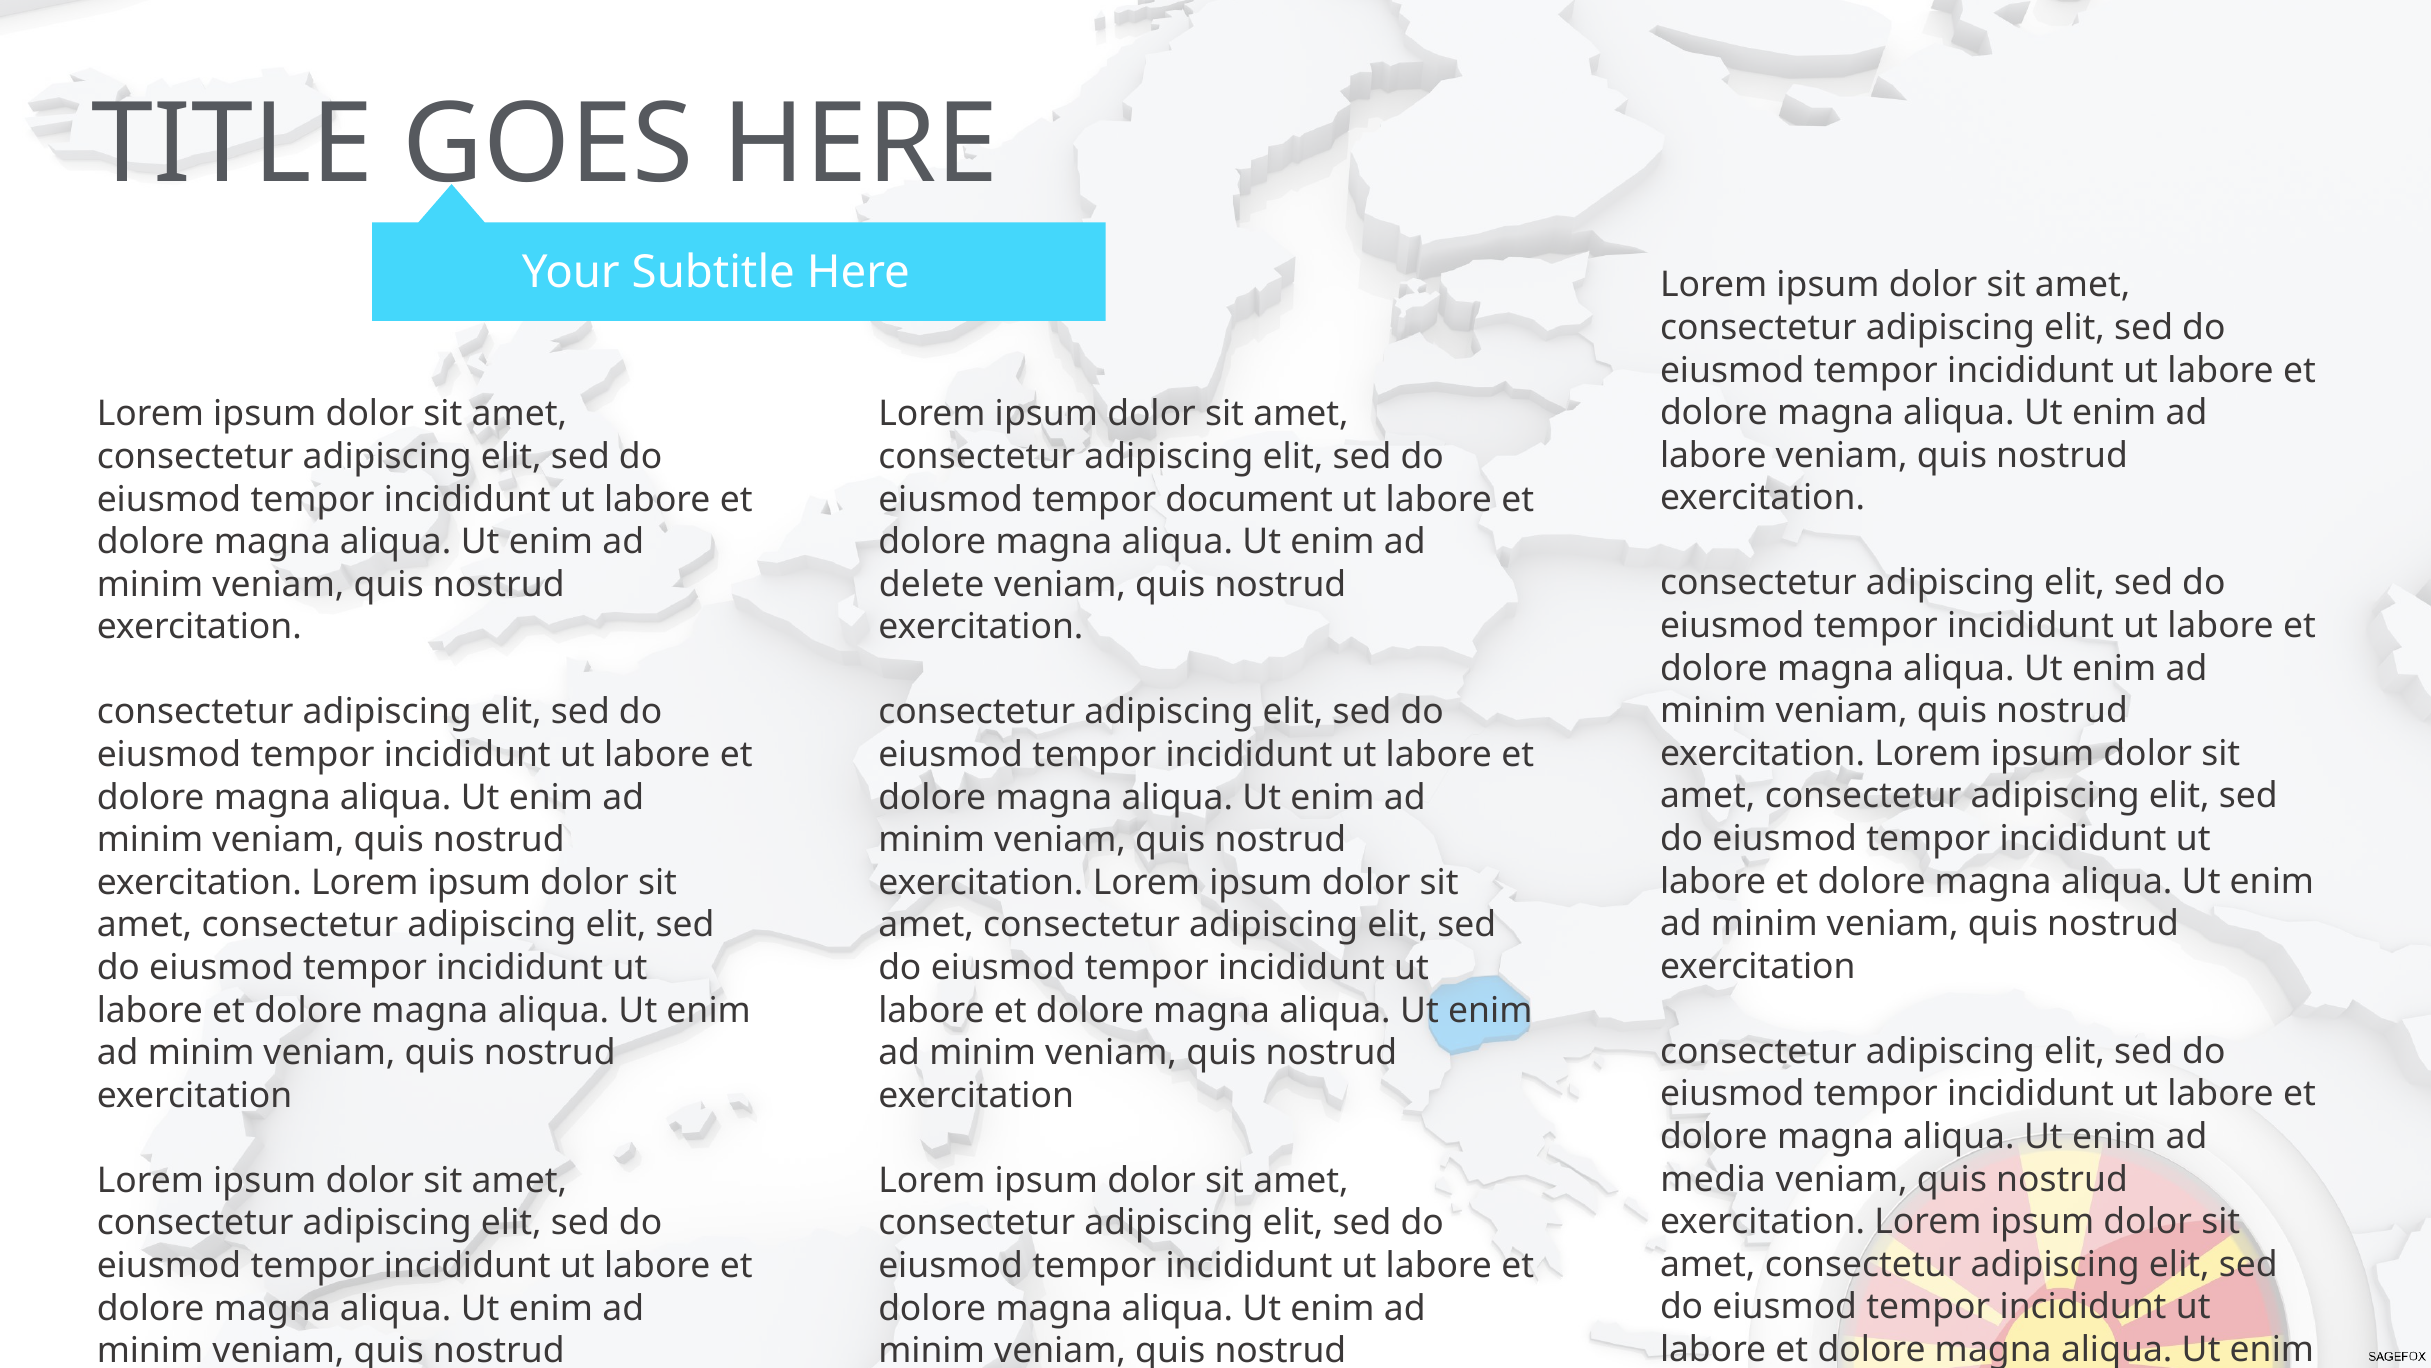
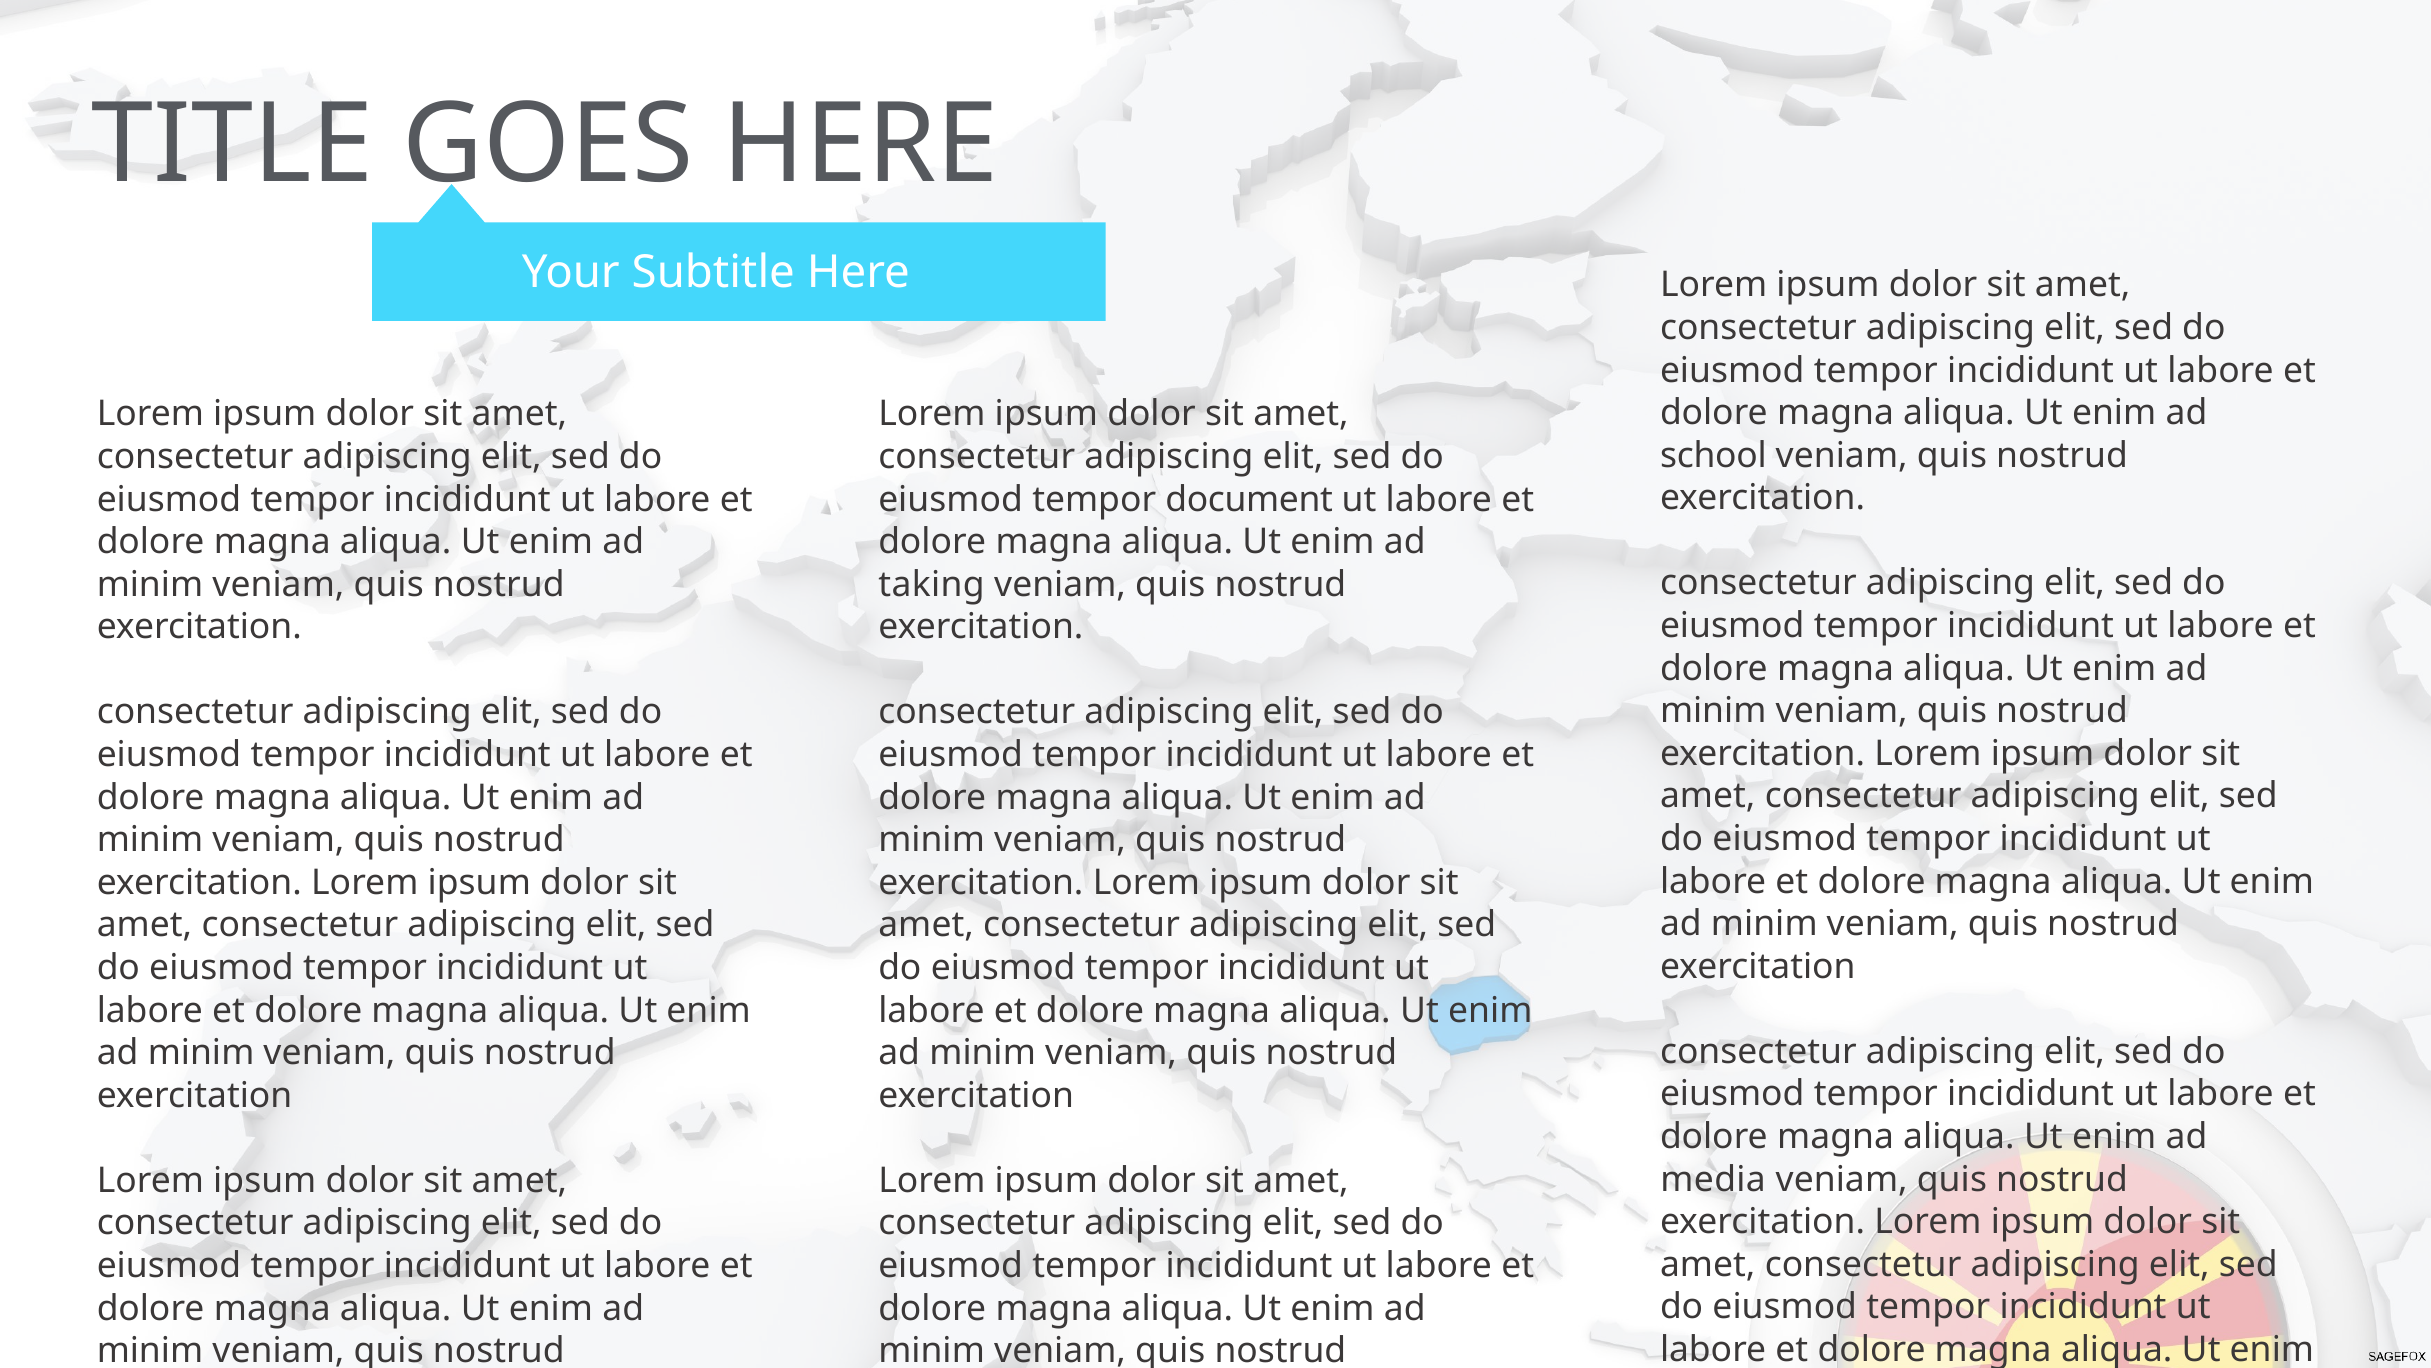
labore at (1713, 455): labore -> school
delete: delete -> taking
